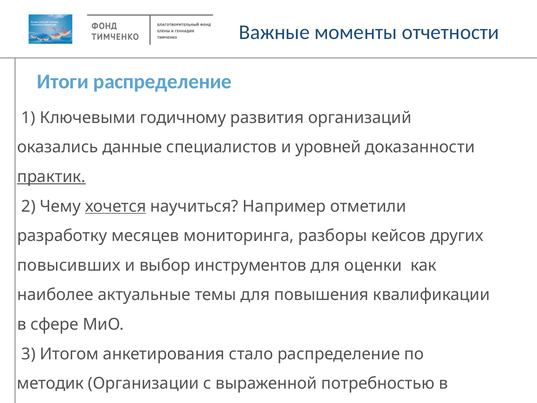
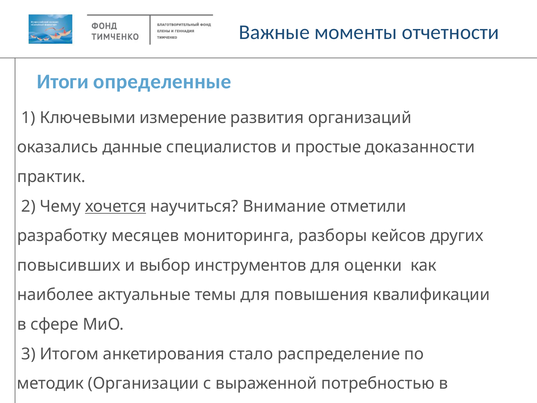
Итоги распределение: распределение -> определенные
годичному: годичному -> измерение
уровней: уровней -> простые
практик underline: present -> none
Например: Например -> Внимание
